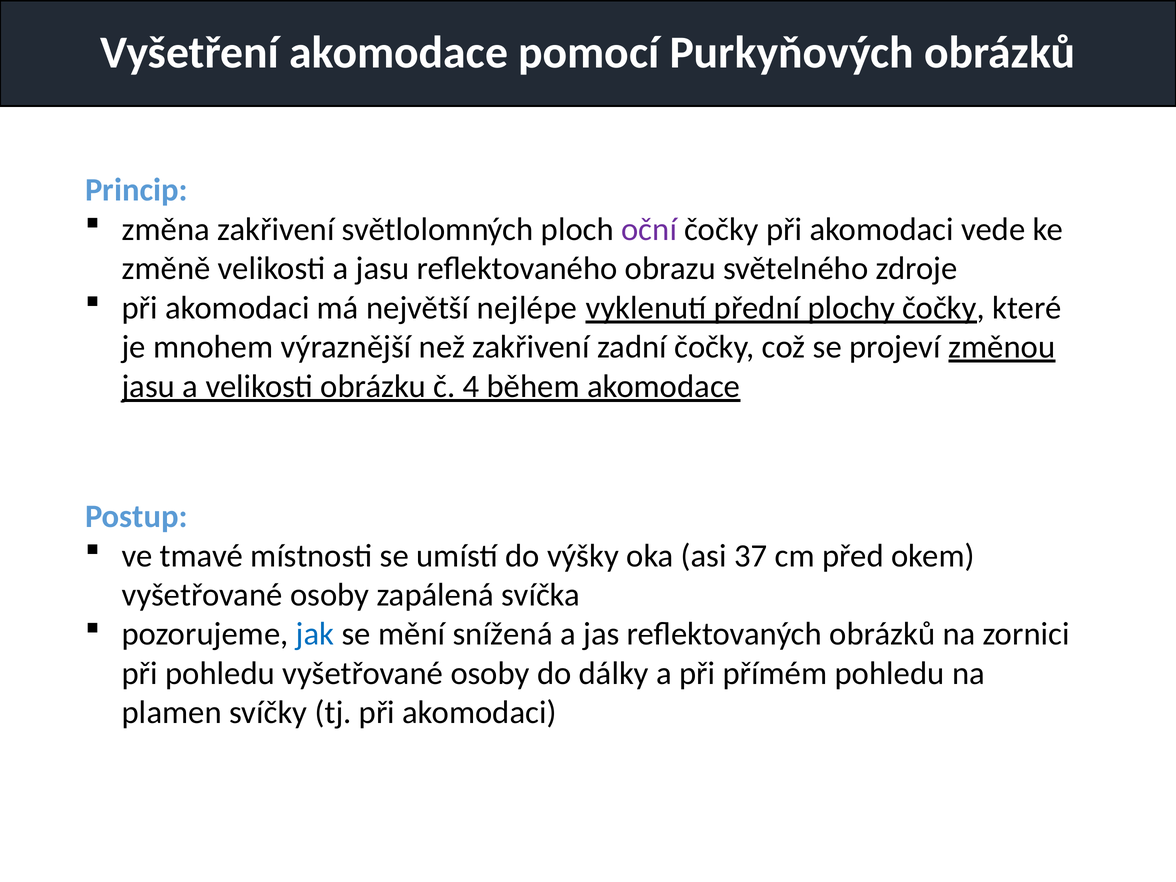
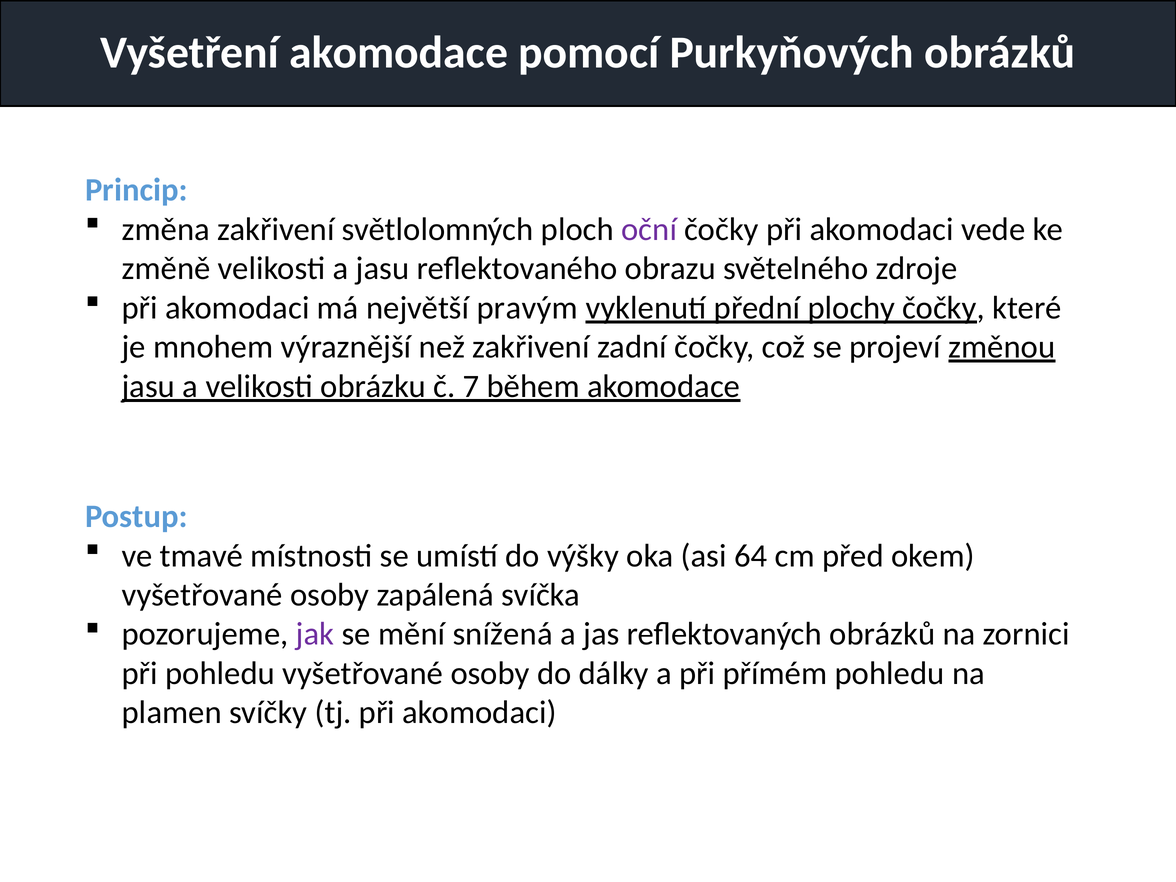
nejlépe: nejlépe -> pravým
4: 4 -> 7
37: 37 -> 64
jak colour: blue -> purple
